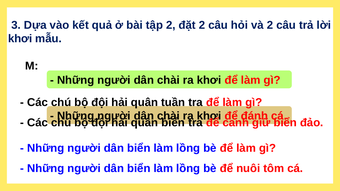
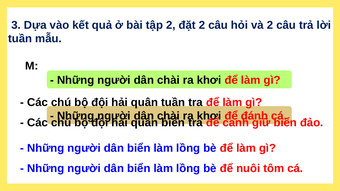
khơi at (20, 39): khơi -> tuần
